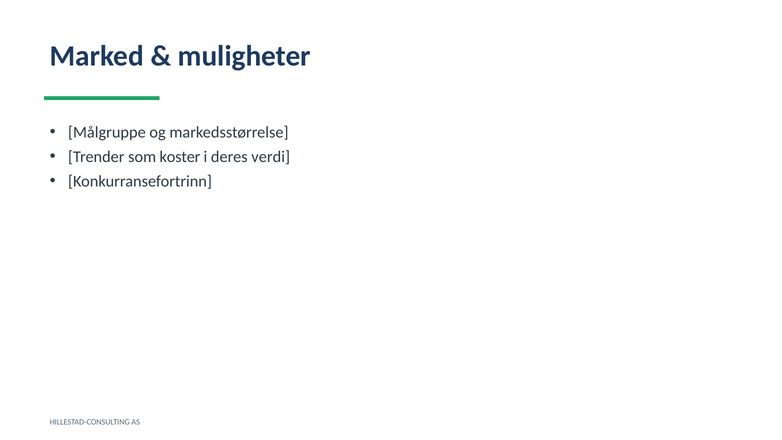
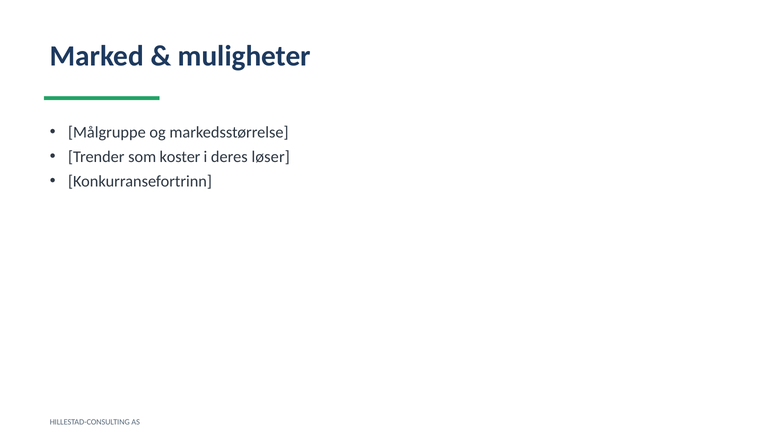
verdi: verdi -> løser
